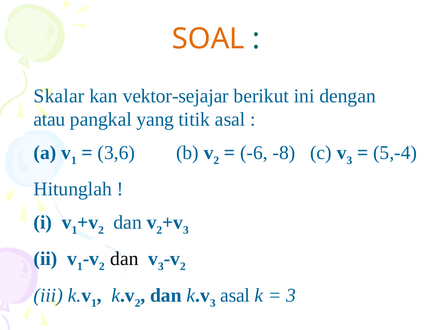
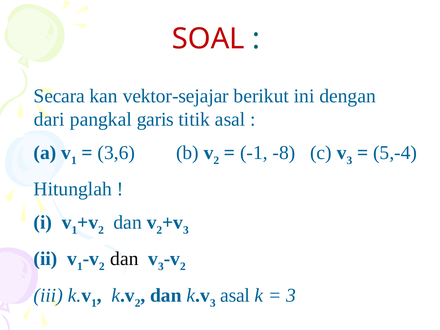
SOAL colour: orange -> red
Skalar: Skalar -> Secara
atau: atau -> dari
yang: yang -> garis
-6: -6 -> -1
